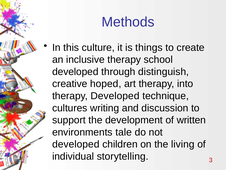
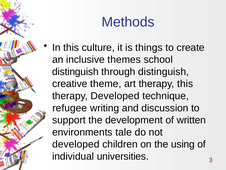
inclusive therapy: therapy -> themes
developed at (75, 72): developed -> distinguish
hoped: hoped -> theme
therapy into: into -> this
cultures: cultures -> refugee
living: living -> using
storytelling: storytelling -> universities
